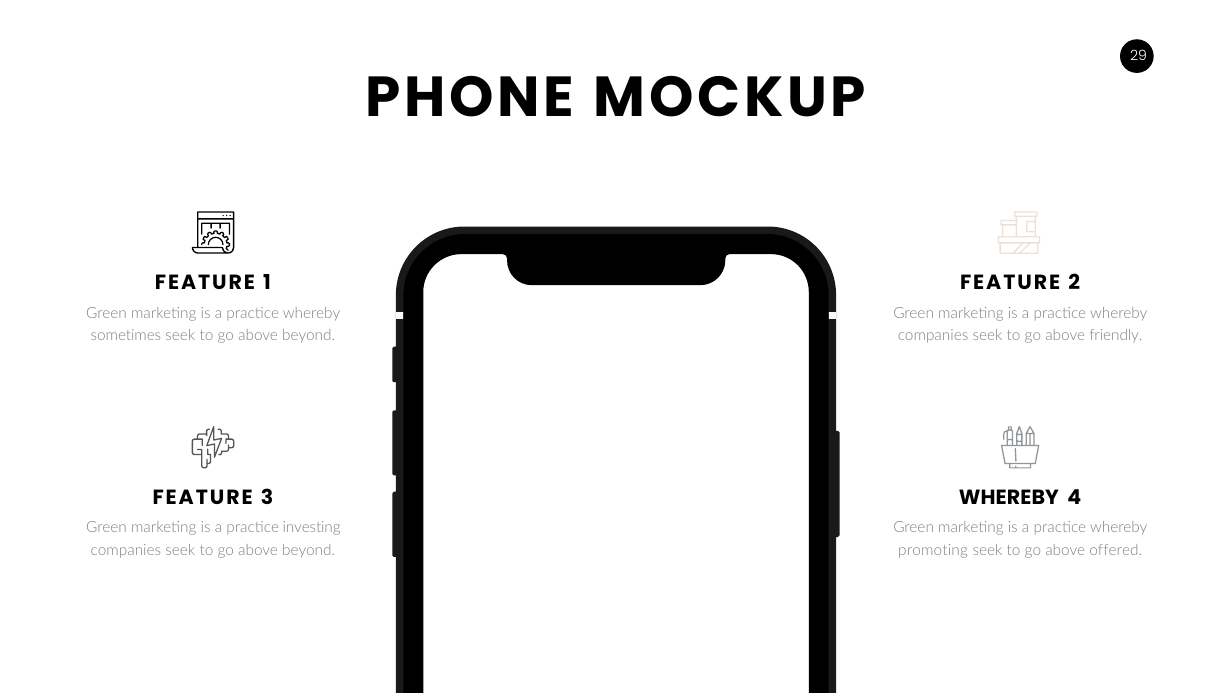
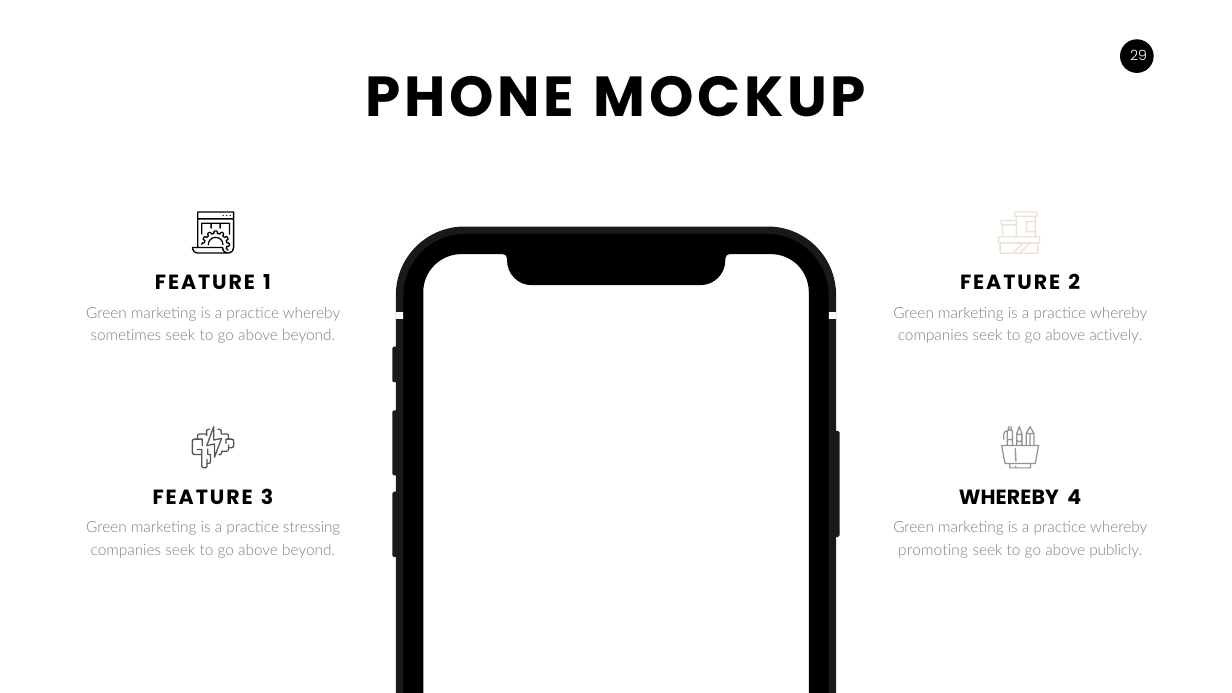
friendly: friendly -> actively
investing: investing -> stressing
offered: offered -> publicly
